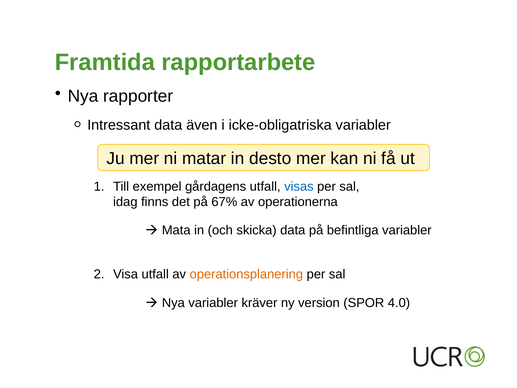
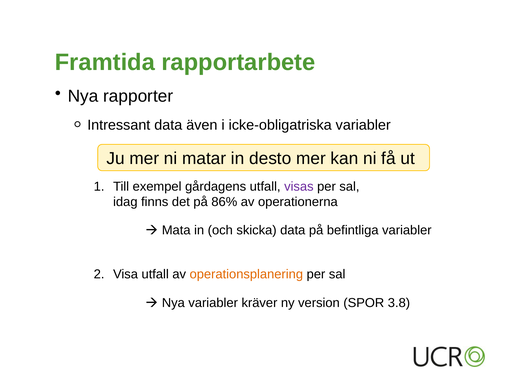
visas colour: blue -> purple
67%: 67% -> 86%
4.0: 4.0 -> 3.8
